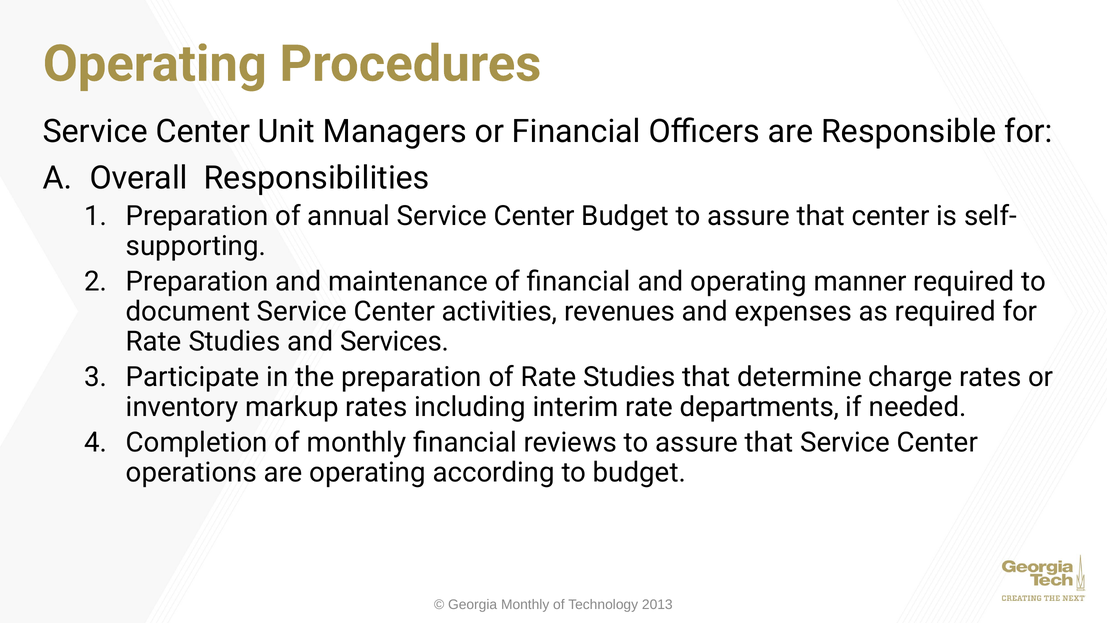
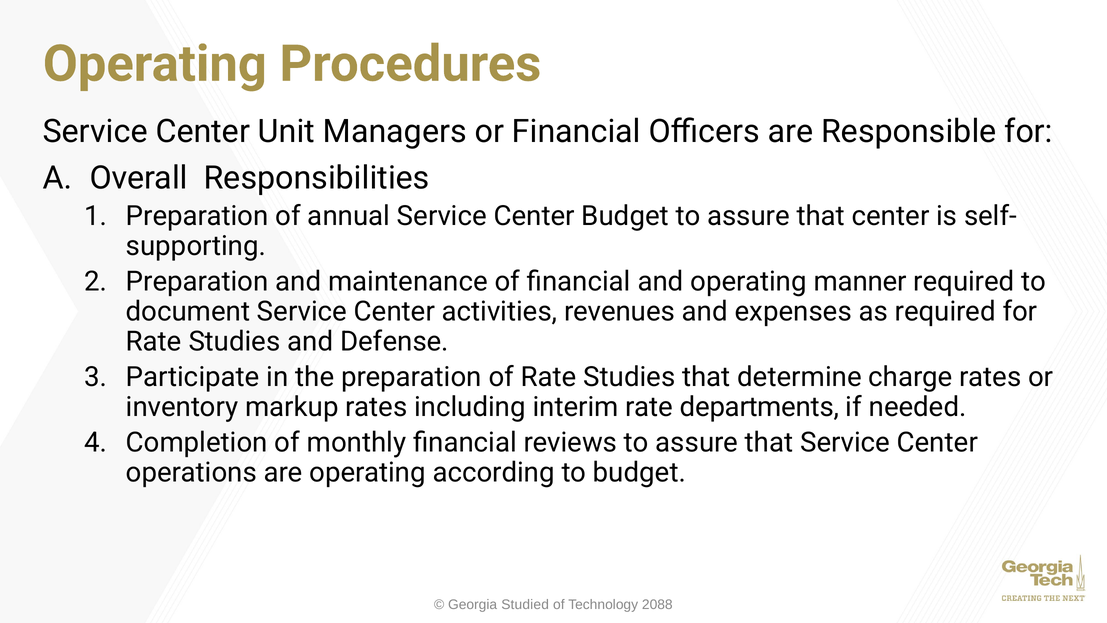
Services: Services -> Defense
Georgia Monthly: Monthly -> Studied
2013: 2013 -> 2088
